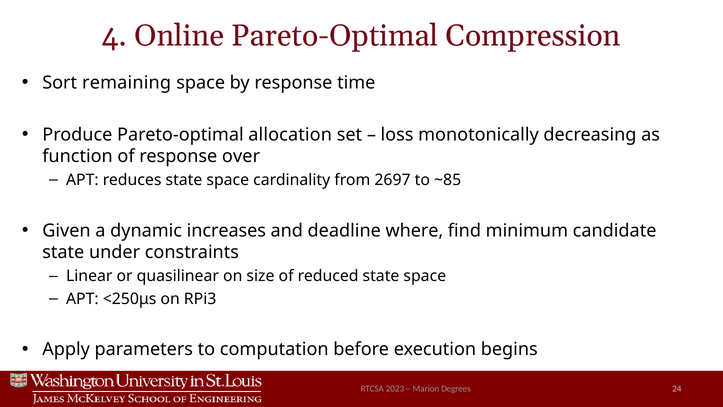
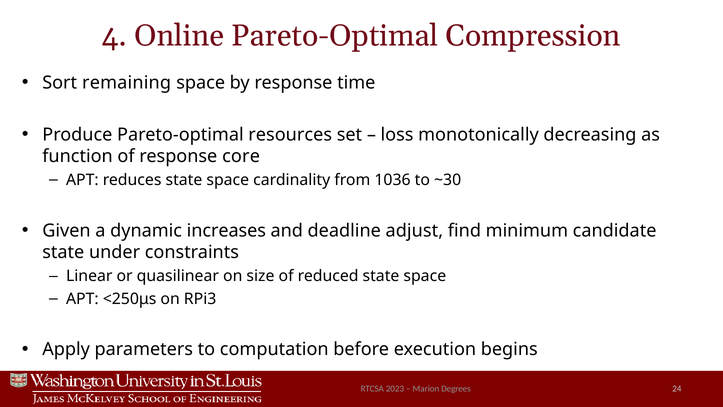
allocation: allocation -> resources
over: over -> core
2697: 2697 -> 1036
~85: ~85 -> ~30
where: where -> adjust
